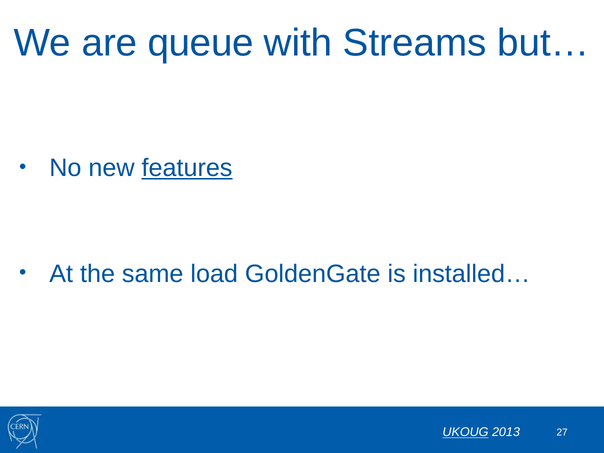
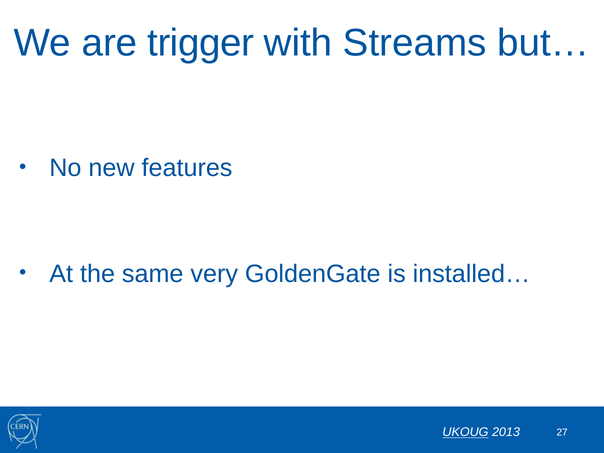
queue: queue -> trigger
features underline: present -> none
load: load -> very
